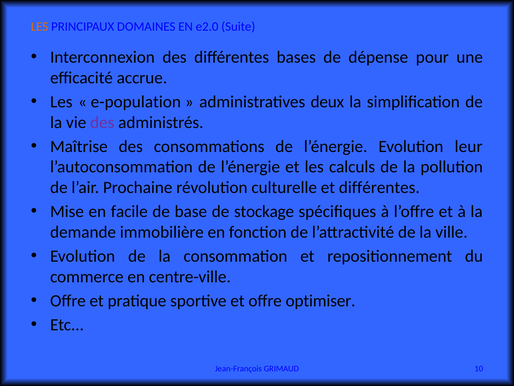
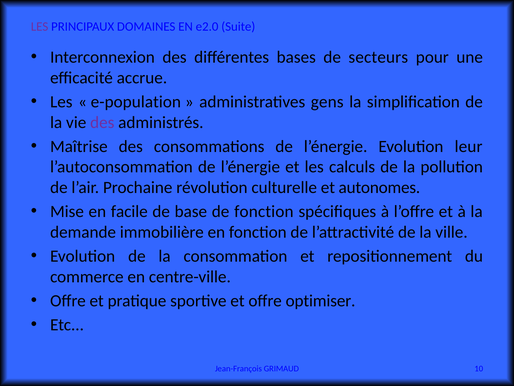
LES at (40, 27) colour: orange -> purple
dépense: dépense -> secteurs
deux: deux -> gens
et différentes: différentes -> autonomes
de stockage: stockage -> fonction
